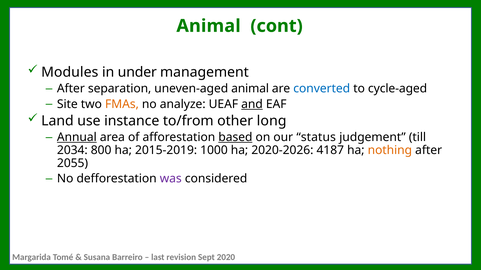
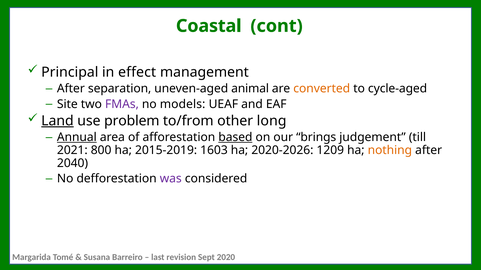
Animal at (209, 26): Animal -> Coastal
Modules: Modules -> Principal
under: under -> effect
converted colour: blue -> orange
FMAs colour: orange -> purple
analyze: analyze -> models
and underline: present -> none
Land underline: none -> present
instance: instance -> problem
status: status -> brings
2034: 2034 -> 2021
1000: 1000 -> 1603
4187: 4187 -> 1209
2055: 2055 -> 2040
